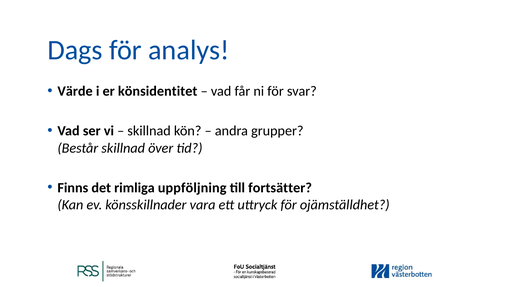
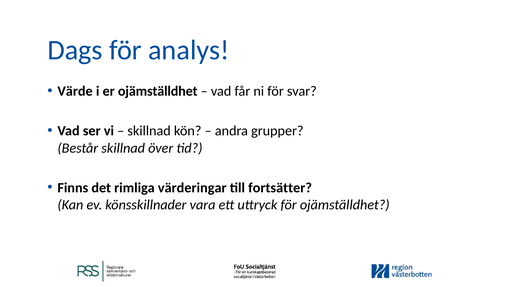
er könsidentitet: könsidentitet -> ojämställdhet
uppföljning: uppföljning -> värderingar
